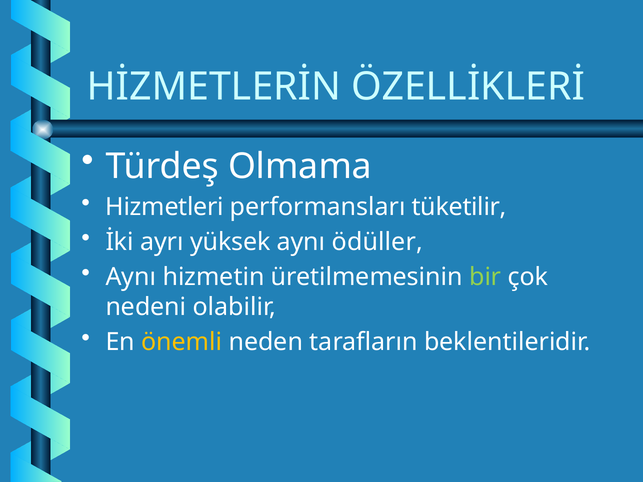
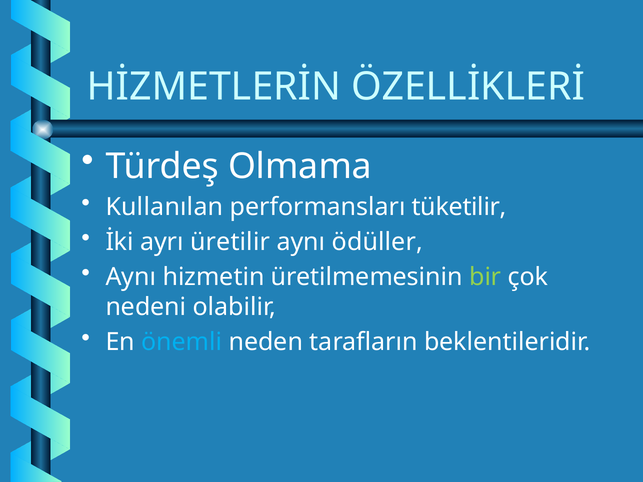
Hizmetleri: Hizmetleri -> Kullanılan
yüksek: yüksek -> üretilir
önemli colour: yellow -> light blue
